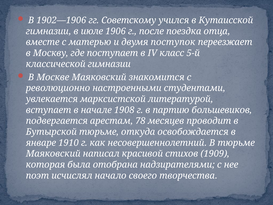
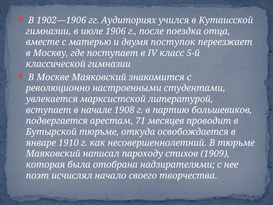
Советскому: Советскому -> Аудиториях
78: 78 -> 71
красивой: красивой -> пароходу
